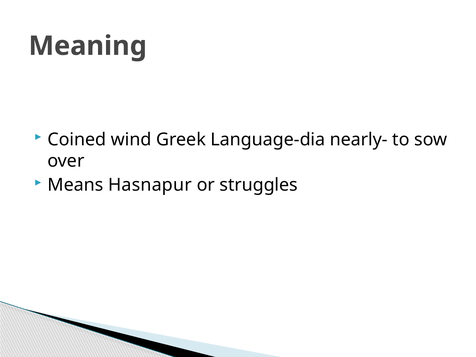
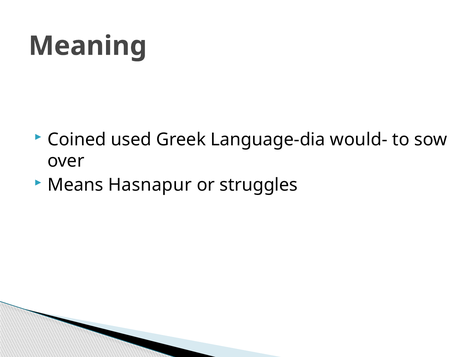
wind: wind -> used
nearly-: nearly- -> would-
